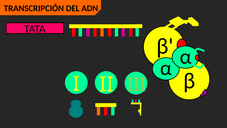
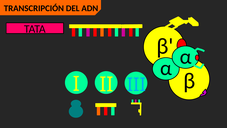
III colour: light green -> light blue
